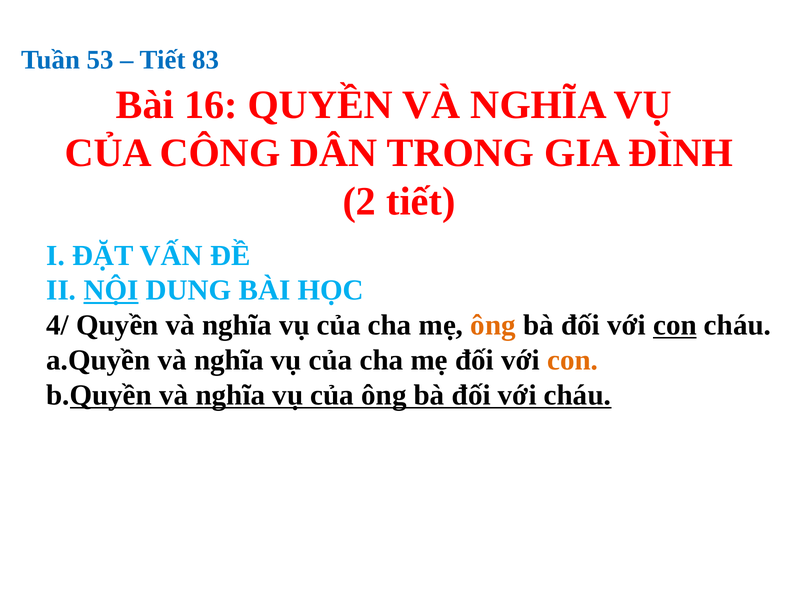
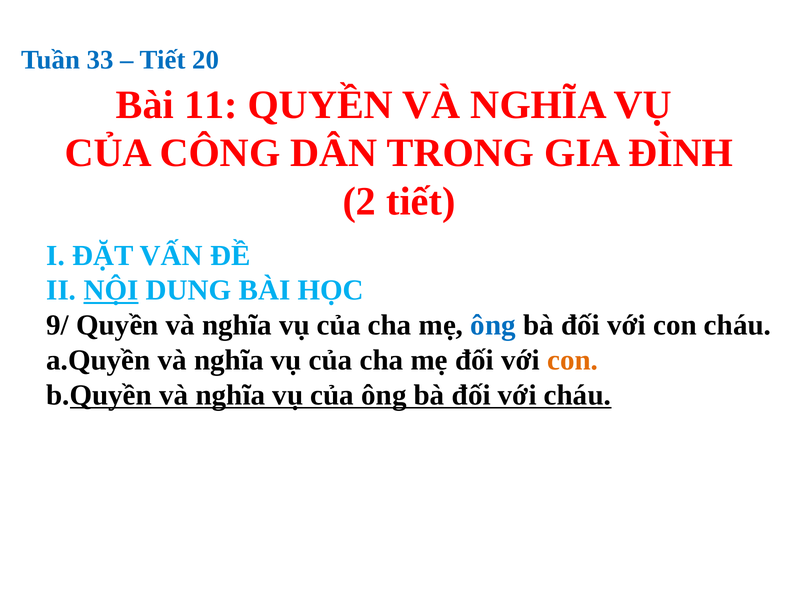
53: 53 -> 33
83: 83 -> 20
16: 16 -> 11
4/: 4/ -> 9/
ông at (493, 325) colour: orange -> blue
con at (675, 325) underline: present -> none
